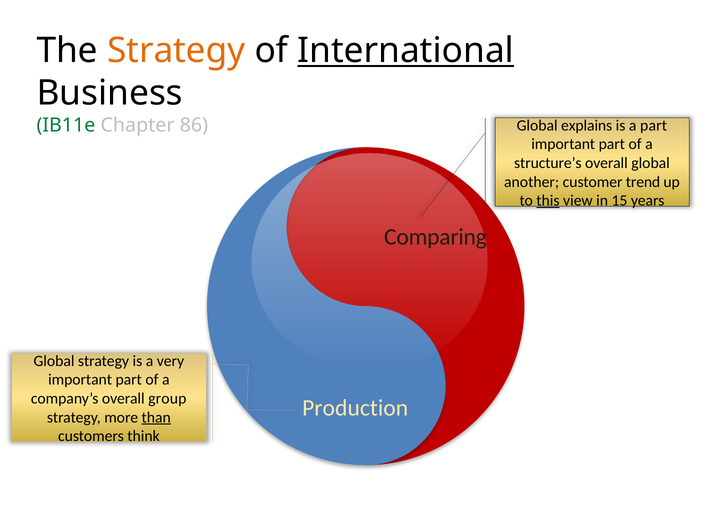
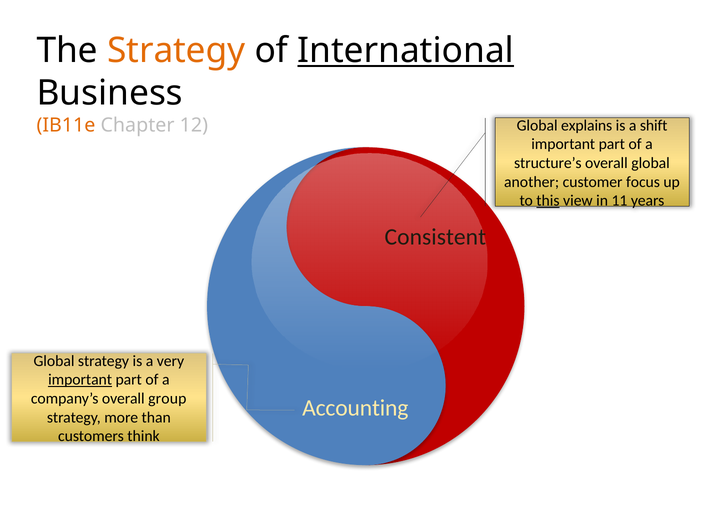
a part: part -> shift
IB11e colour: green -> orange
86: 86 -> 12
trend: trend -> focus
15: 15 -> 11
Comparing: Comparing -> Consistent
important at (80, 380) underline: none -> present
Production: Production -> Accounting
than underline: present -> none
